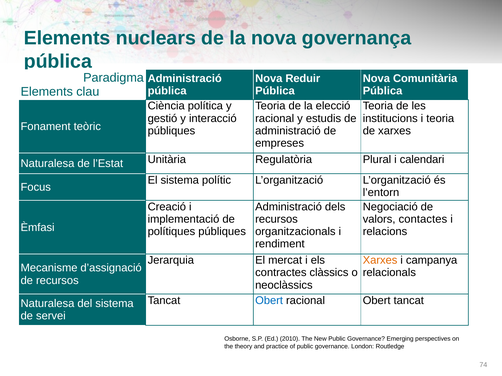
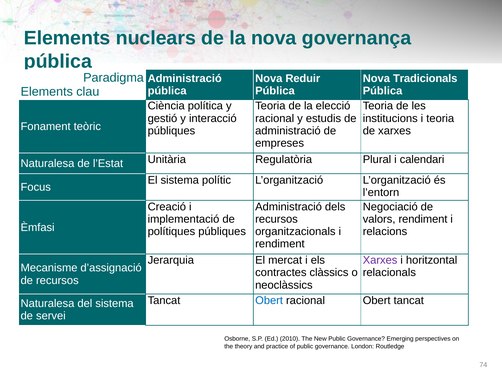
Comunitària: Comunitària -> Tradicionals
valors contactes: contactes -> rendiment
Xarxes at (380, 261) colour: orange -> purple
campanya: campanya -> horitzontal
